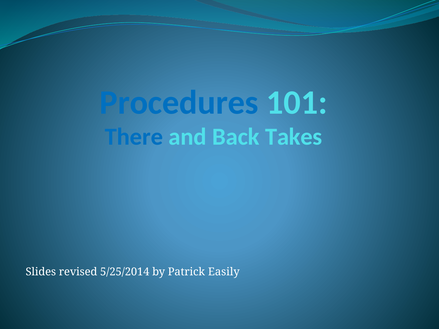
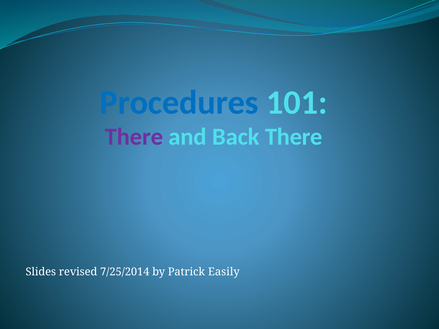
There at (134, 137) colour: blue -> purple
Back Takes: Takes -> There
5/25/2014: 5/25/2014 -> 7/25/2014
